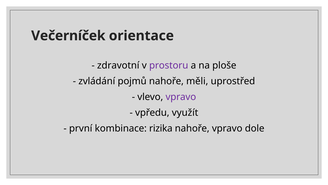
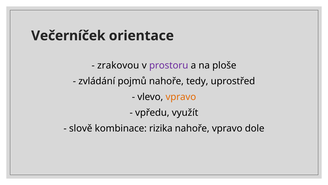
zdravotní: zdravotní -> zrakovou
měli: měli -> tedy
vpravo at (181, 97) colour: purple -> orange
první: první -> slově
